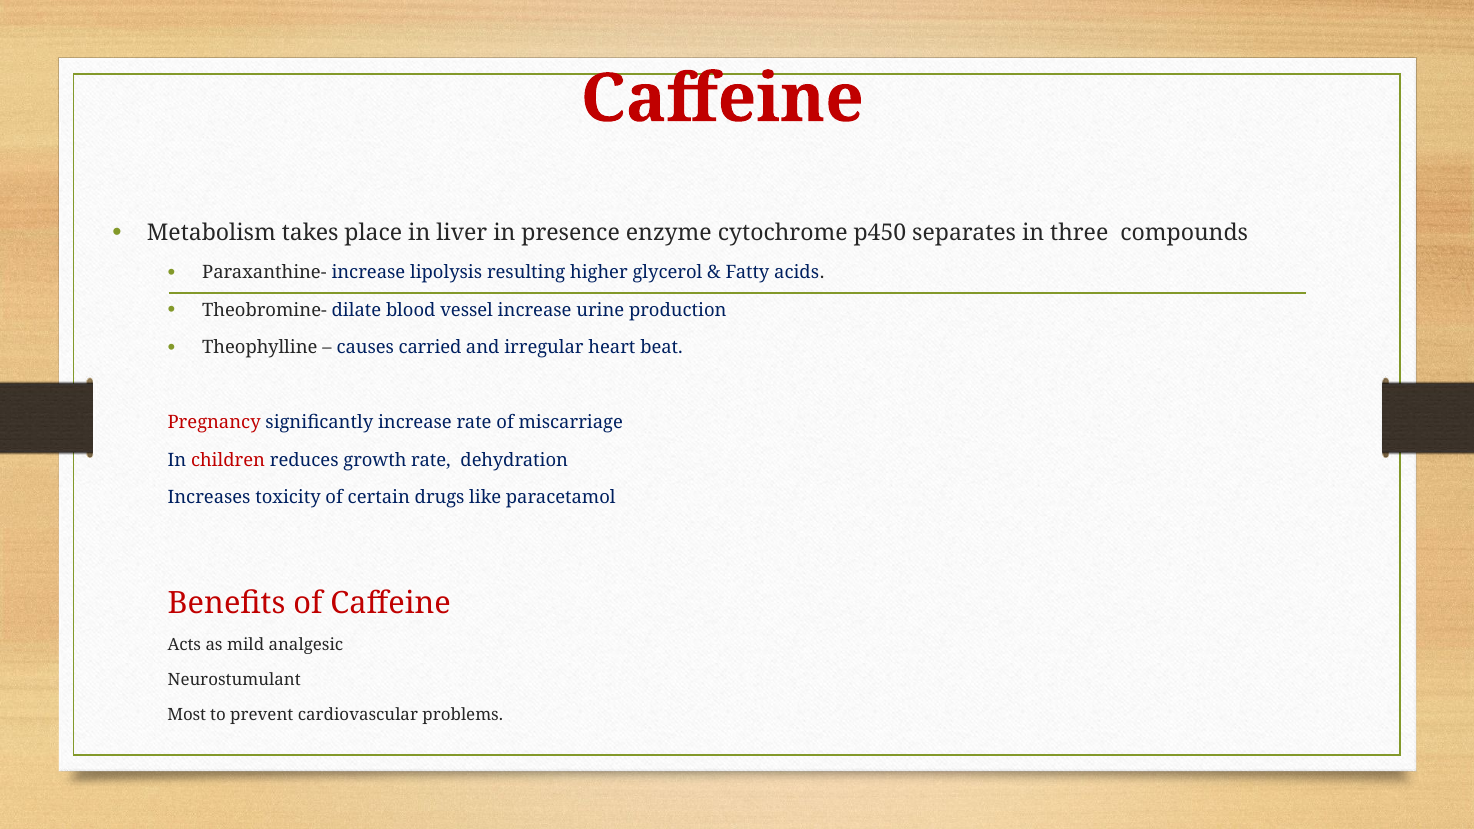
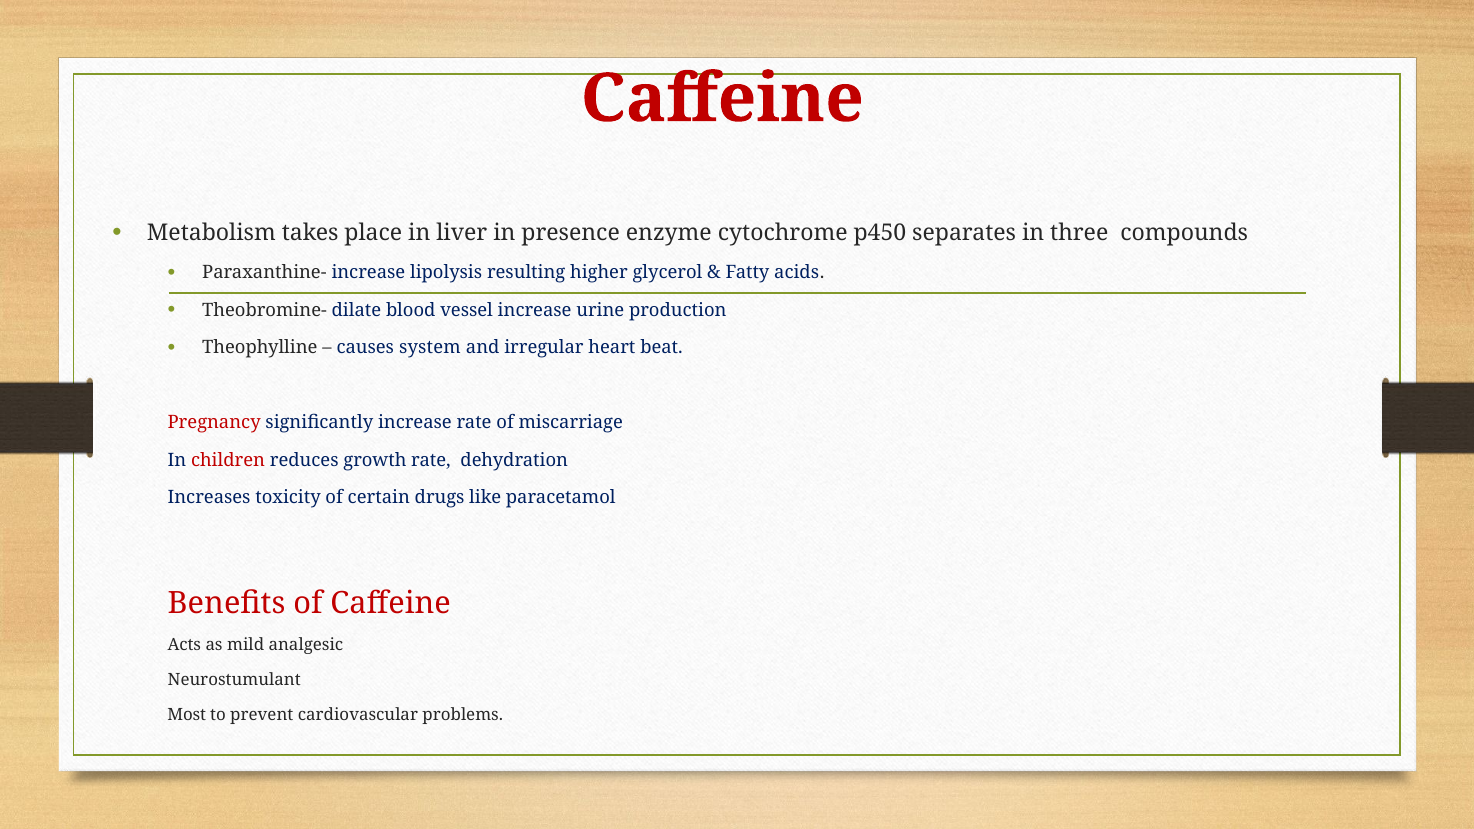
carried: carried -> system
